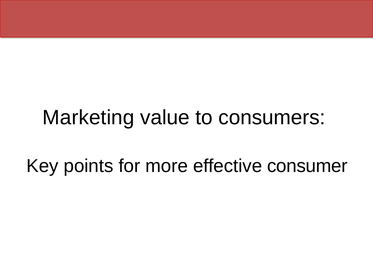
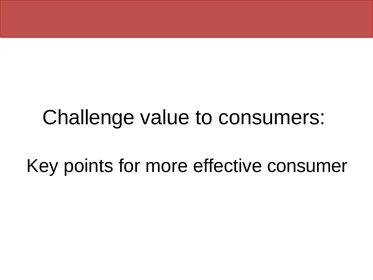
Marketing: Marketing -> Challenge
